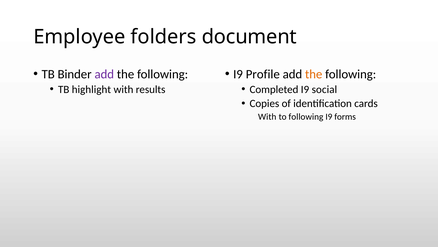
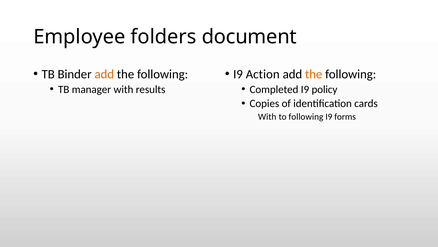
add at (104, 74) colour: purple -> orange
Profile: Profile -> Action
highlight: highlight -> manager
social: social -> policy
